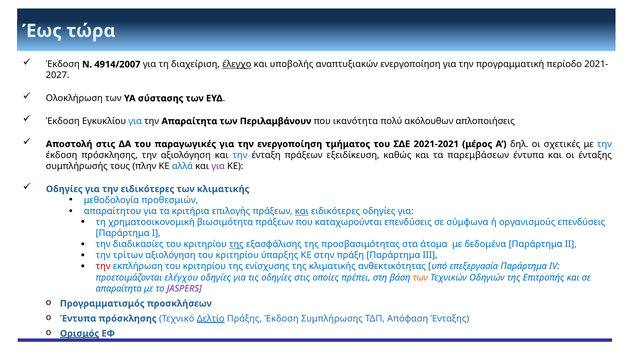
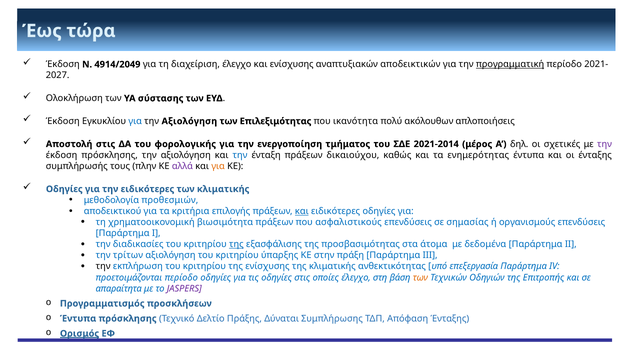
4914/2007: 4914/2007 -> 4914/2049
έλεγχο at (237, 64) underline: present -> none
και υποβολής: υποβολής -> ενίσχυσης
αναπτυξιακών ενεργοποίηση: ενεργοποίηση -> αποδεικτικών
προγραμματική underline: none -> present
Απαραίτητα at (189, 121): Απαραίτητα -> Αξιολόγηση
Περιλαμβάνουν: Περιλαμβάνουν -> Επιλεξιμότητας
παραγωγικές: παραγωγικές -> φορολογικής
2021-2021: 2021-2021 -> 2021-2014
την at (605, 144) colour: blue -> purple
εξειδίκευση: εξειδίκευση -> δικαιούχου
παρεμβάσεων: παρεμβάσεων -> ενημερότητας
αλλά colour: blue -> purple
για at (218, 166) colour: purple -> orange
απαραίτητου: απαραίτητου -> αποδεικτικού
καταχωρούνται: καταχωρούνται -> ασφαλιστικούς
σύμφωνα: σύμφωνα -> σημασίας
την at (103, 266) colour: red -> black
προετοιμάζονται ελέγχου: ελέγχου -> περίοδο
οποίες πρέπει: πρέπει -> έλεγχο
Δελτίο underline: present -> none
Πράξης Έκδοση: Έκδοση -> Δύναται
